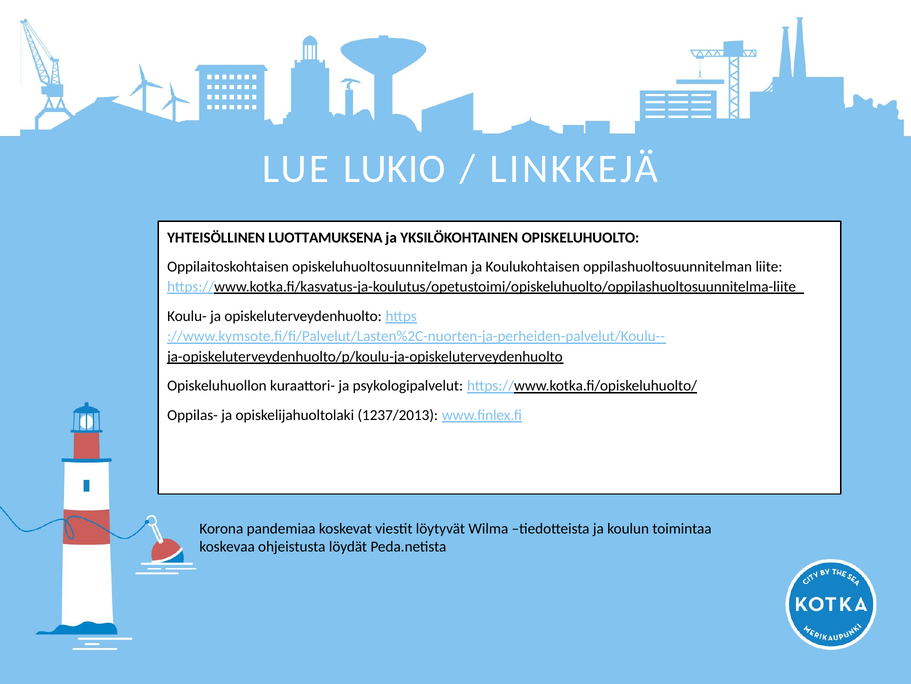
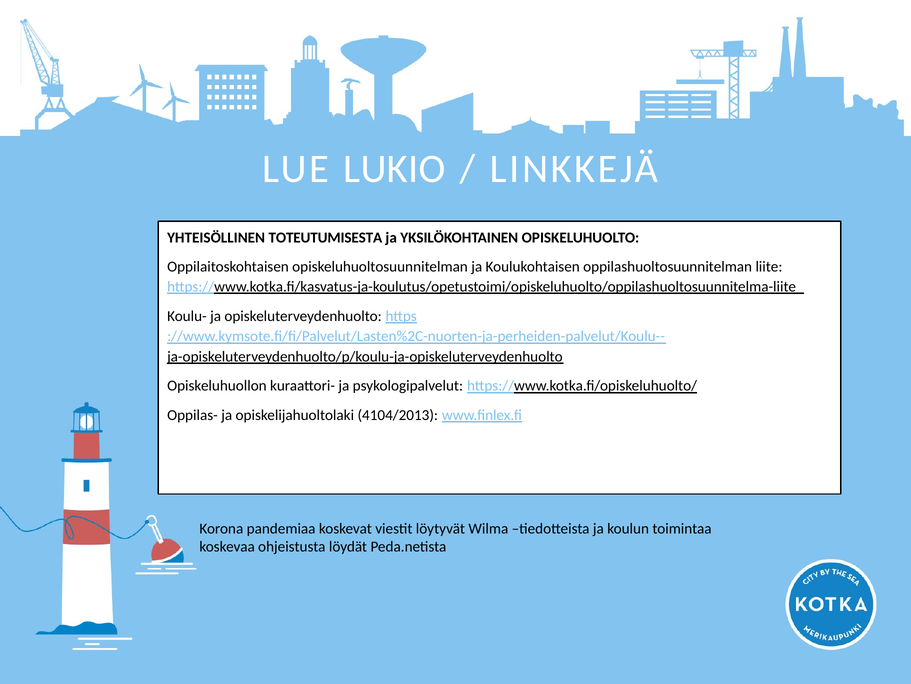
LUOTTAMUKSENA: LUOTTAMUKSENA -> TOTEUTUMISESTA
1237/2013: 1237/2013 -> 4104/2013
